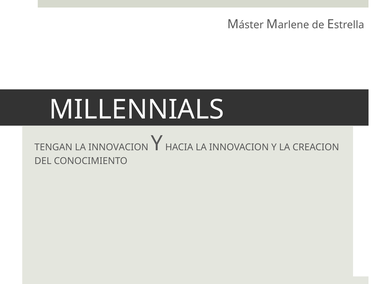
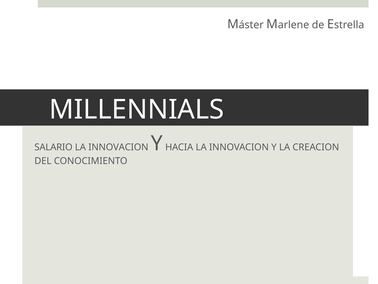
TENGAN: TENGAN -> SALARIO
